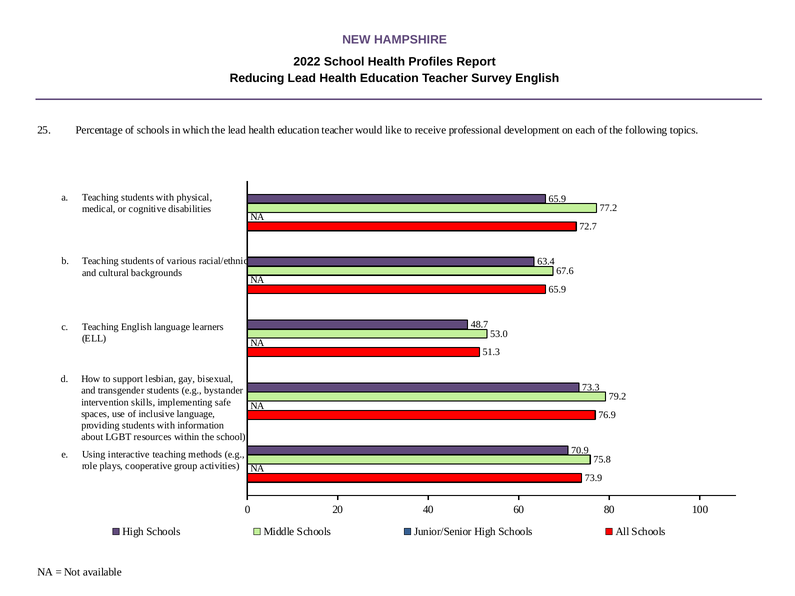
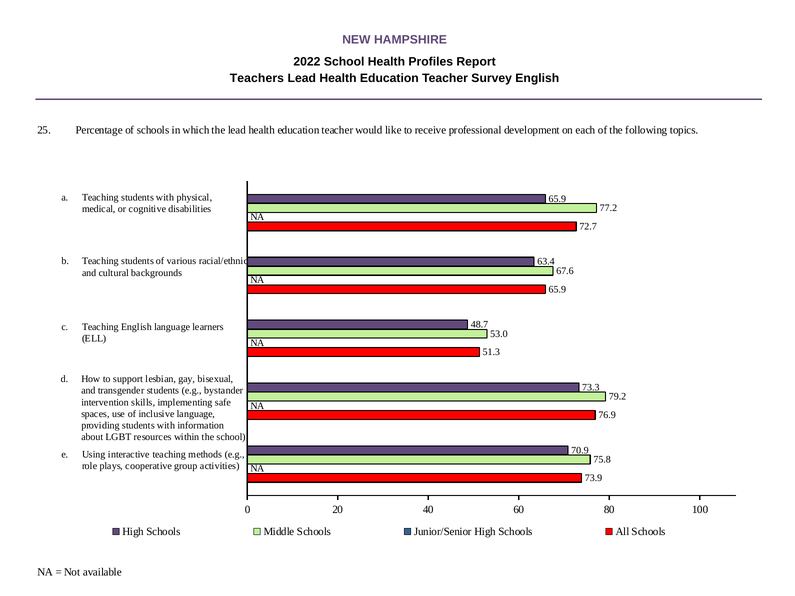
Reducing: Reducing -> Teachers
